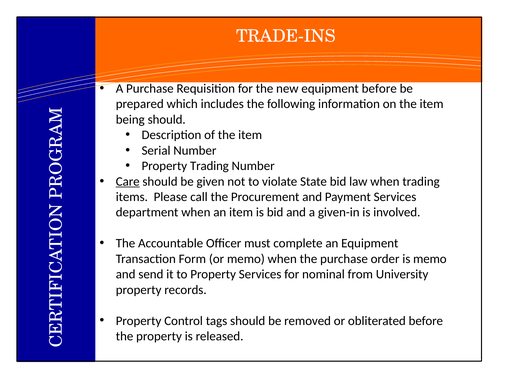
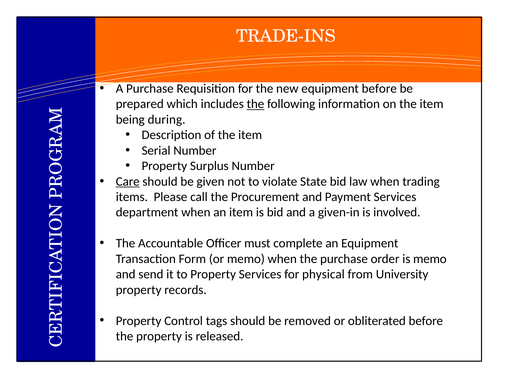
the at (255, 104) underline: none -> present
being should: should -> during
Property Trading: Trading -> Surplus
nominal: nominal -> physical
